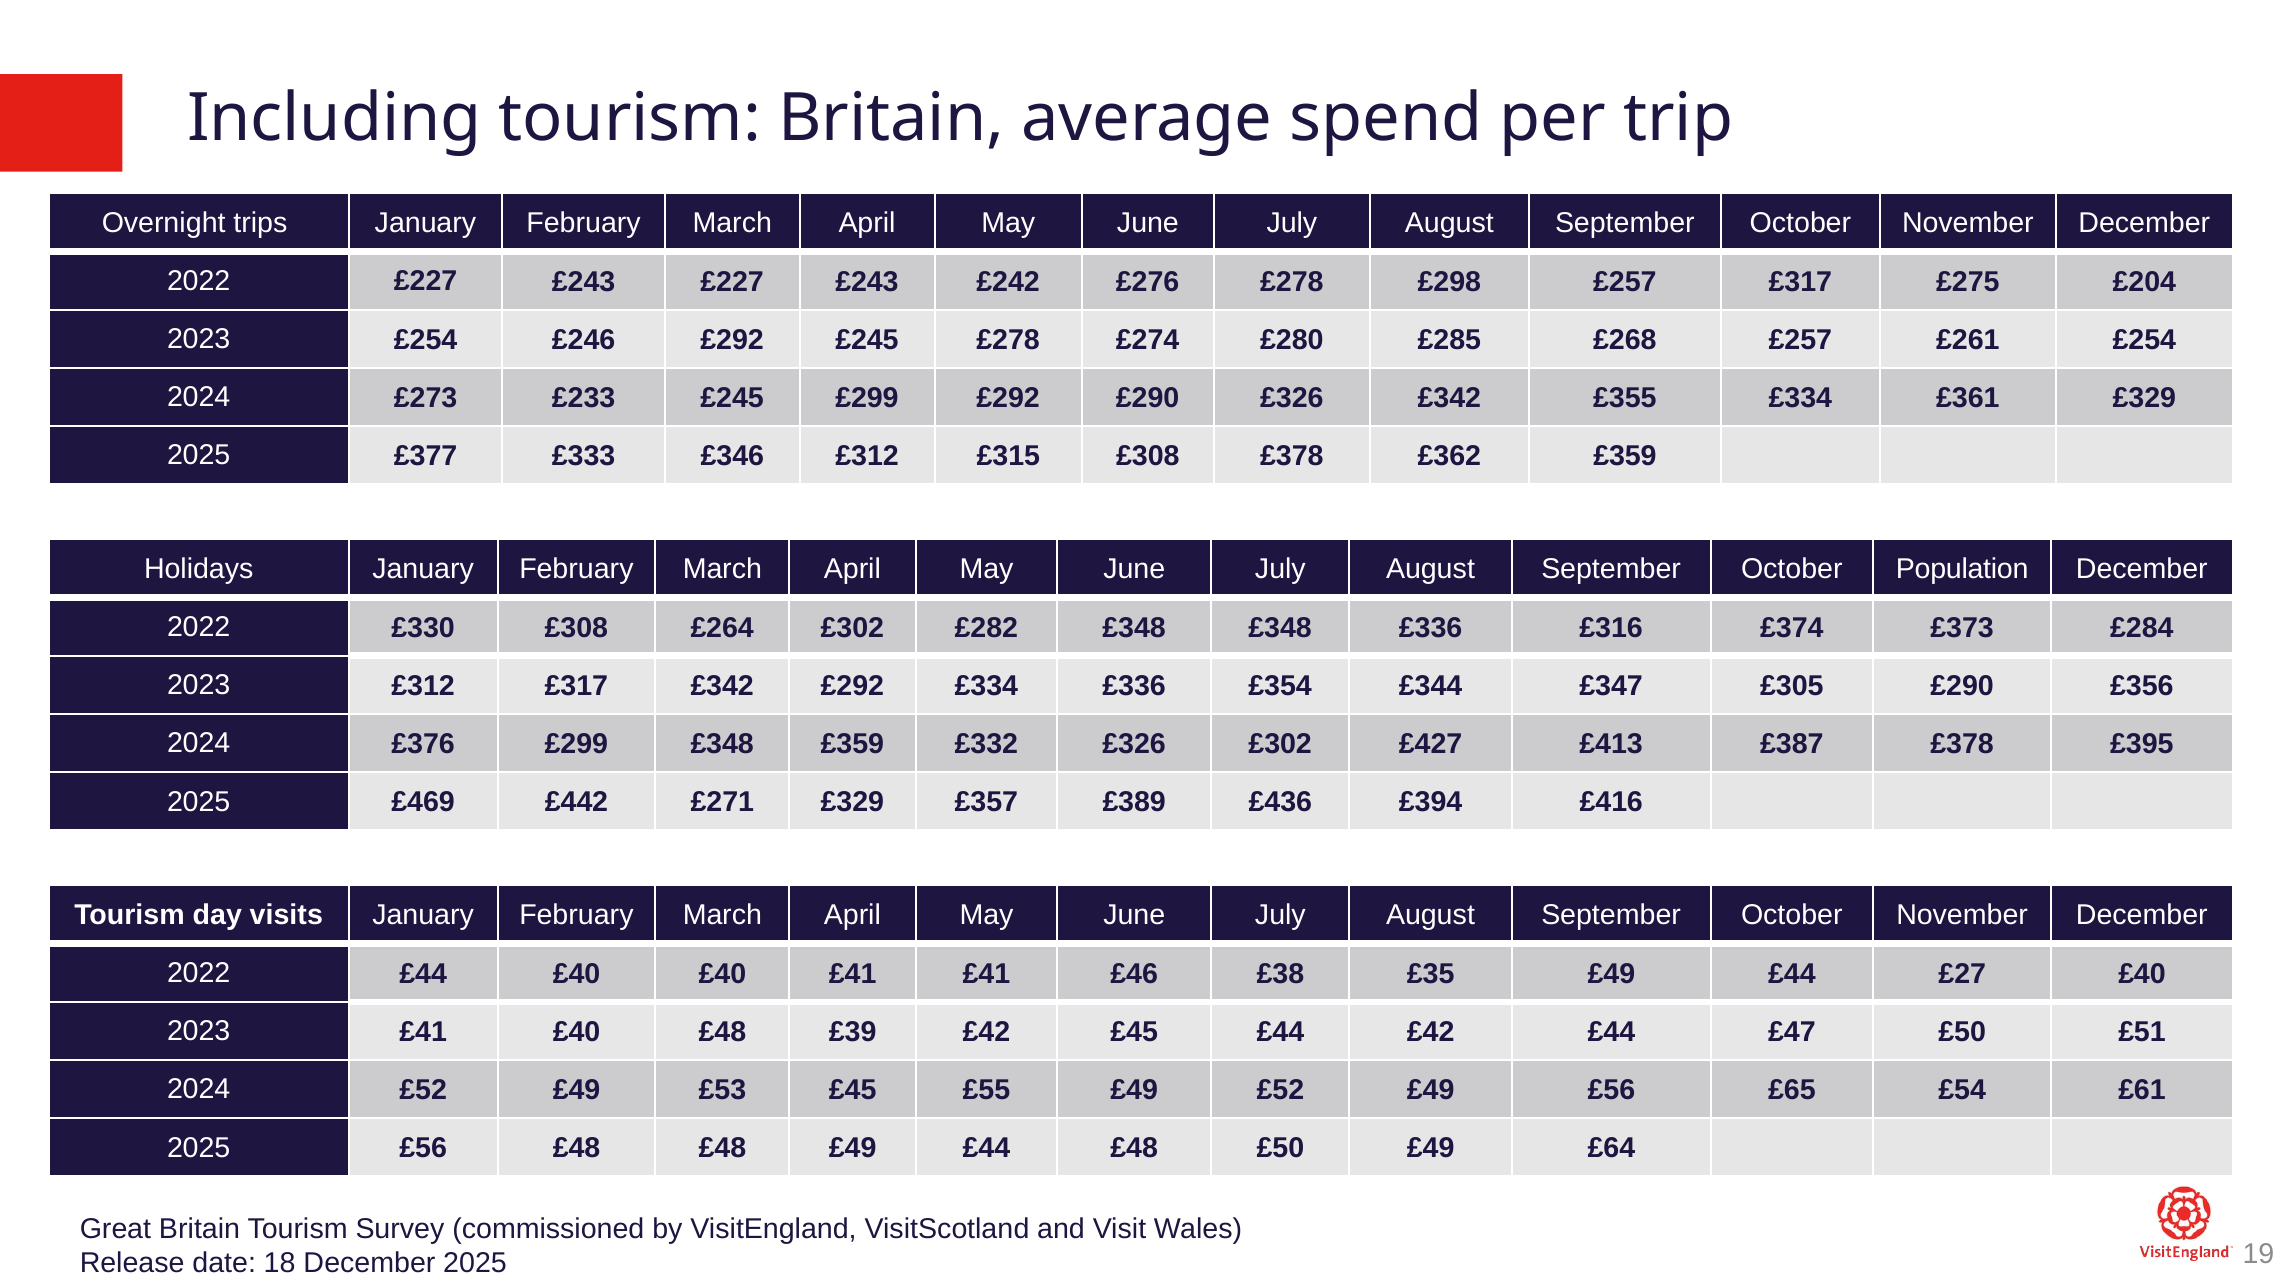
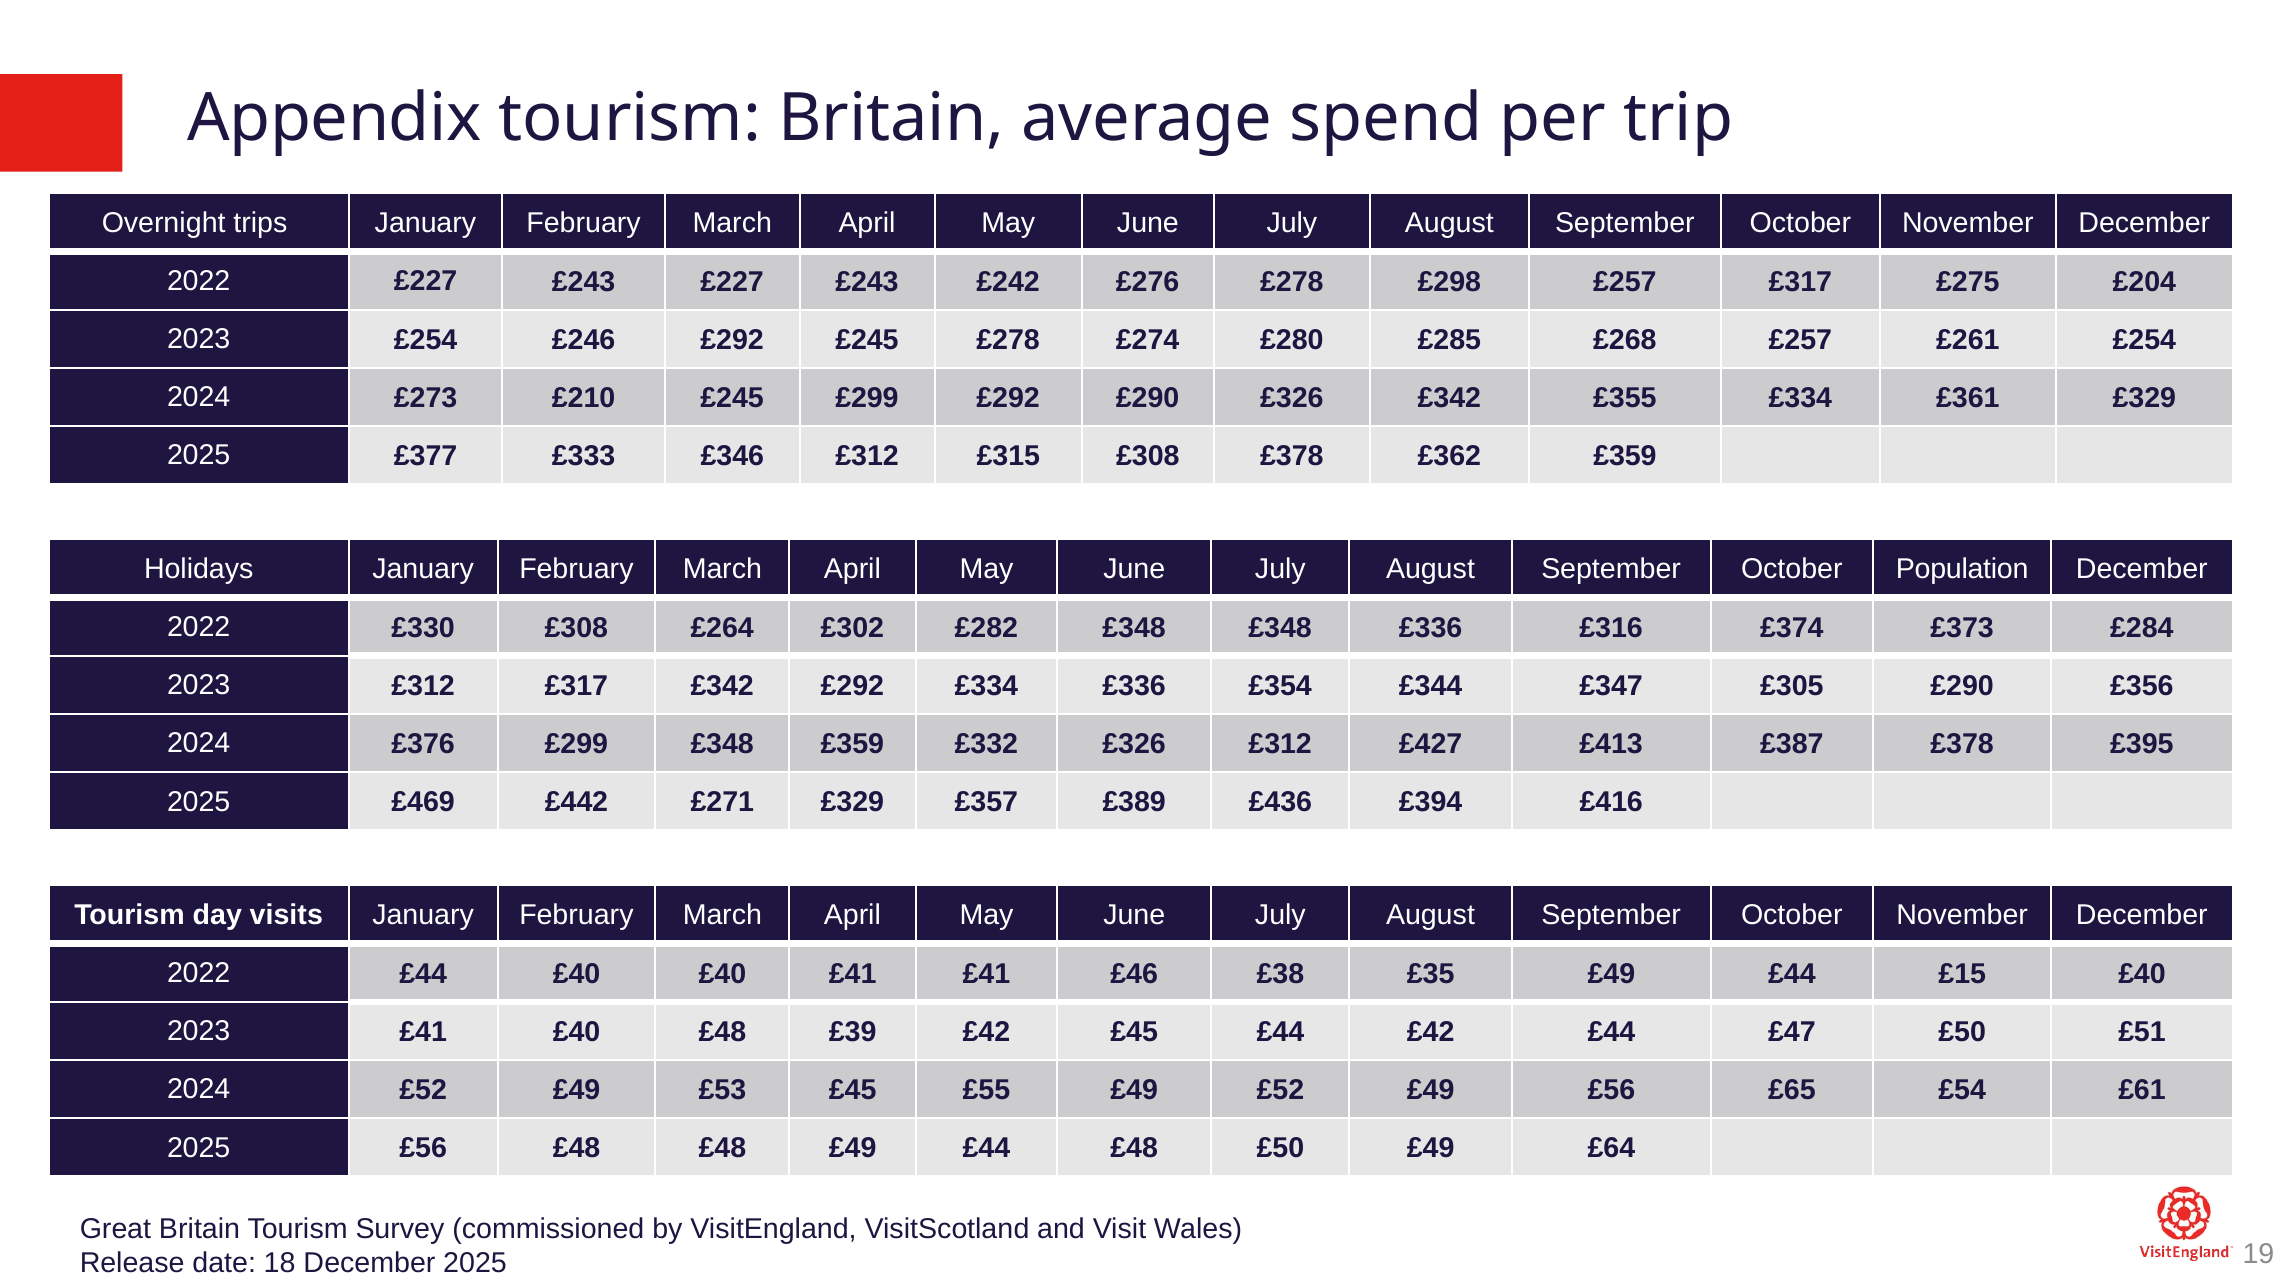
Including: Including -> Appendix
£233: £233 -> £210
£326 £302: £302 -> £312
£27: £27 -> £15
